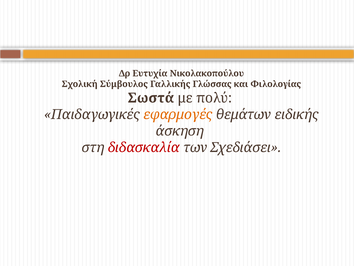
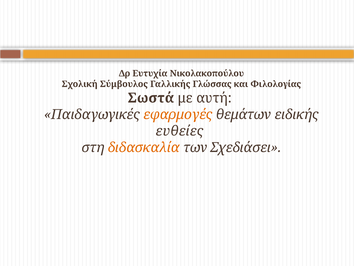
πολύ: πολύ -> αυτή
άσκηση: άσκηση -> ευθείες
διδασκαλία colour: red -> orange
